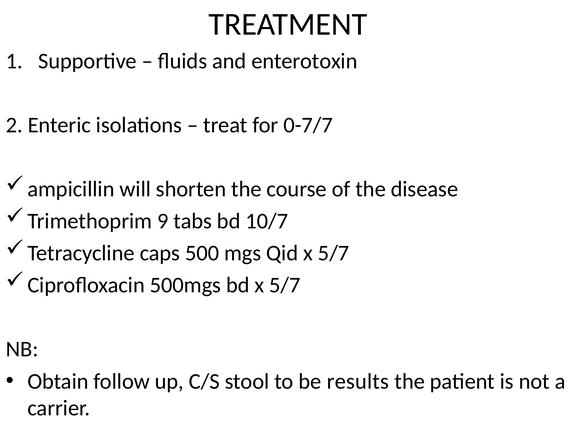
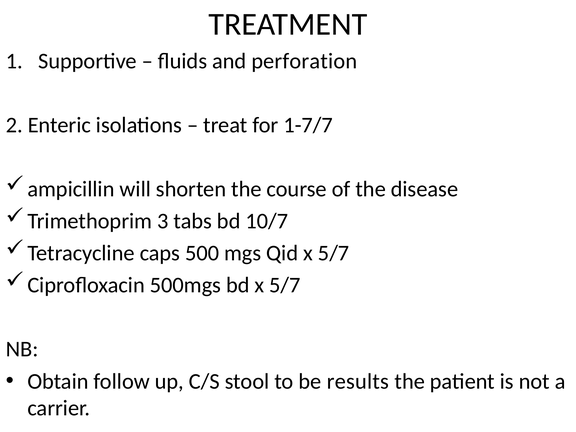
enterotoxin: enterotoxin -> perforation
0-7/7: 0-7/7 -> 1-7/7
9: 9 -> 3
